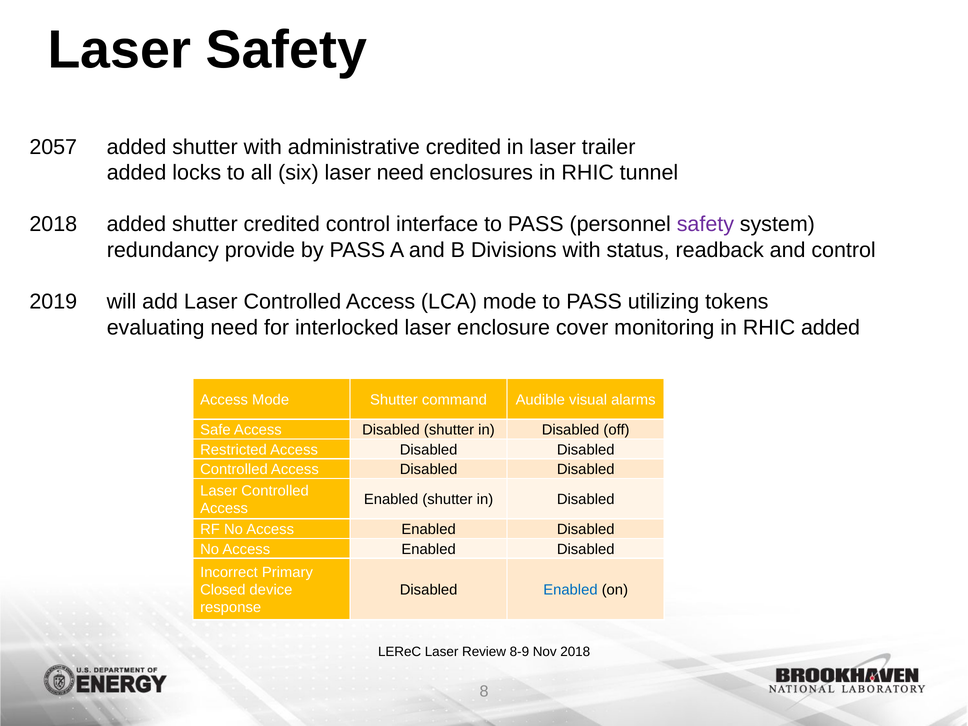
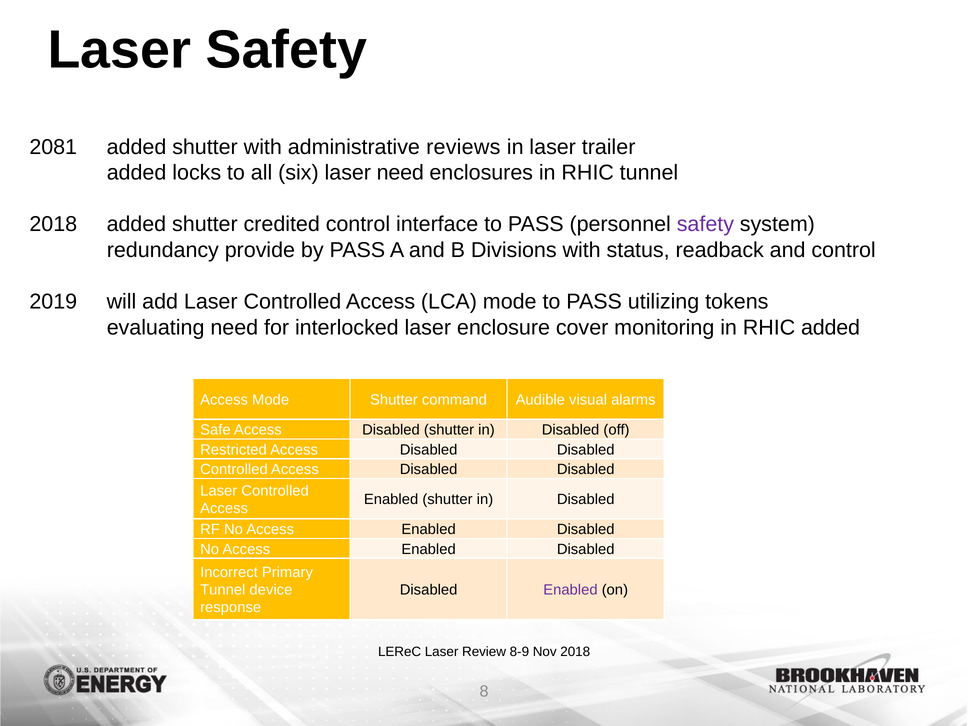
2057: 2057 -> 2081
administrative credited: credited -> reviews
Closed at (223, 590): Closed -> Tunnel
Enabled at (570, 590) colour: blue -> purple
